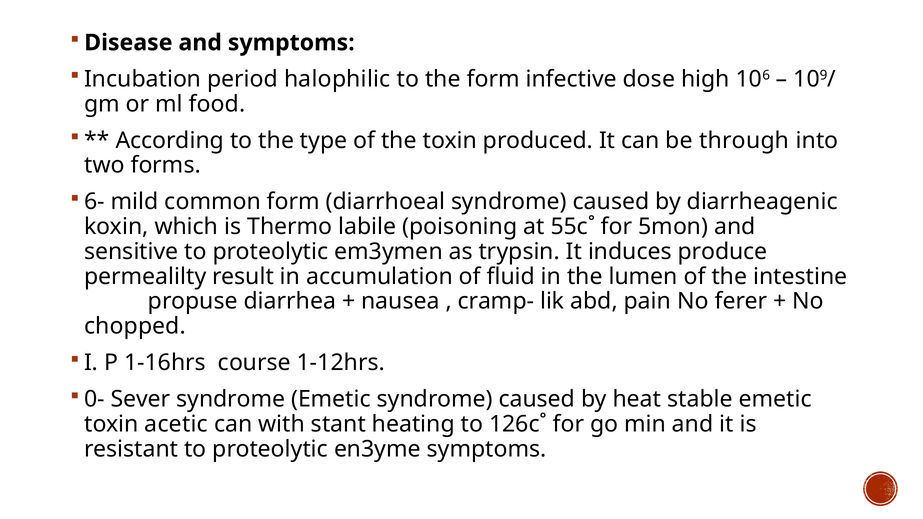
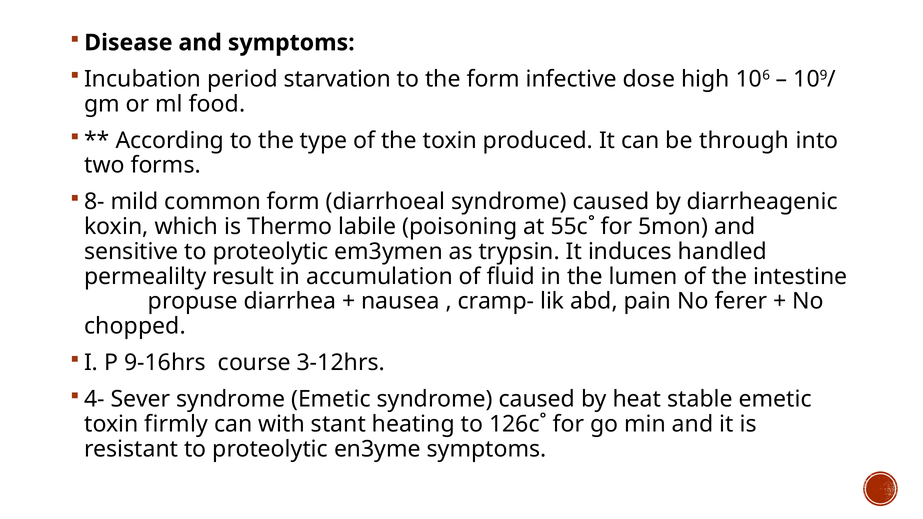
halophilic: halophilic -> starvation
6-: 6- -> 8-
produce: produce -> handled
1-16hrs: 1-16hrs -> 9-16hrs
1-12hrs: 1-12hrs -> 3-12hrs
0-: 0- -> 4-
acetic: acetic -> firmly
